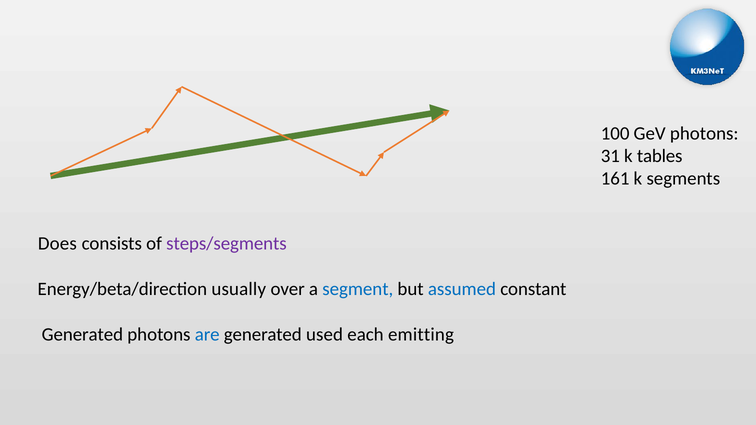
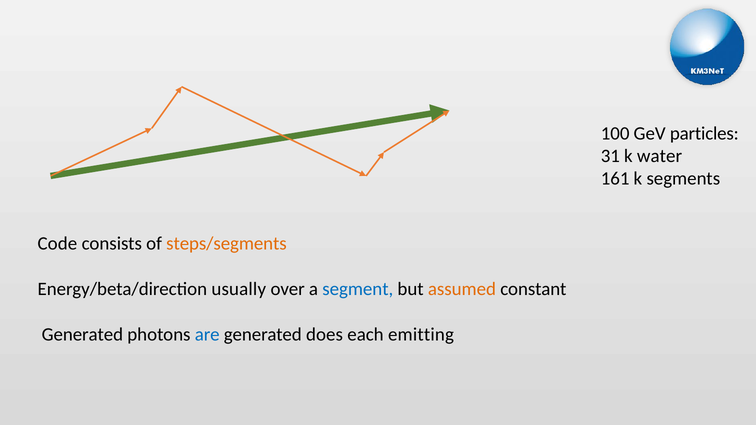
GeV photons: photons -> particles
tables: tables -> water
Does: Does -> Code
steps/segments colour: purple -> orange
assumed colour: blue -> orange
used: used -> does
